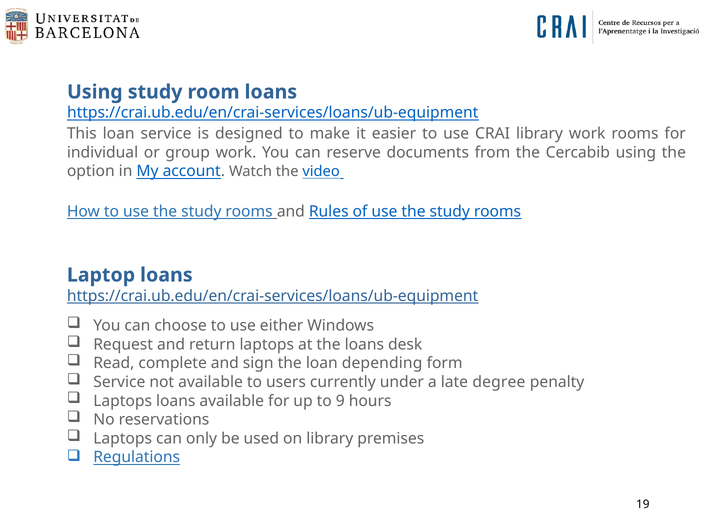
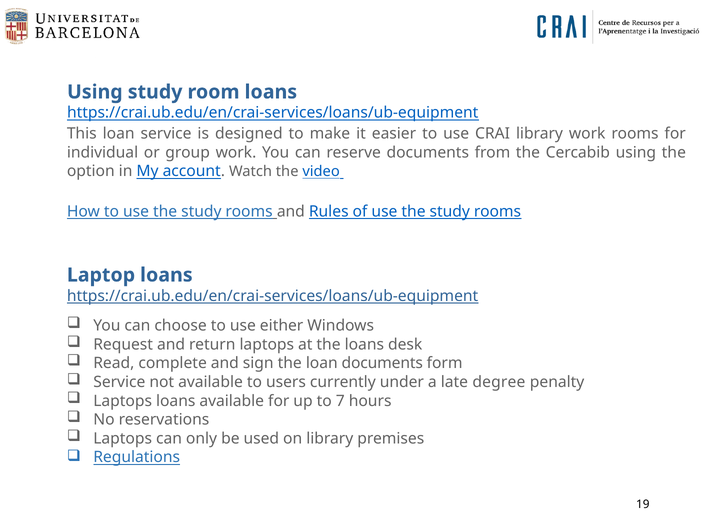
loan depending: depending -> documents
9: 9 -> 7
